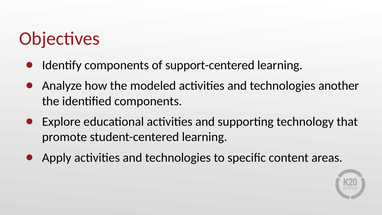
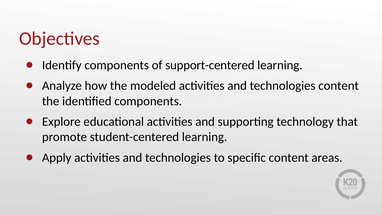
technologies another: another -> content
